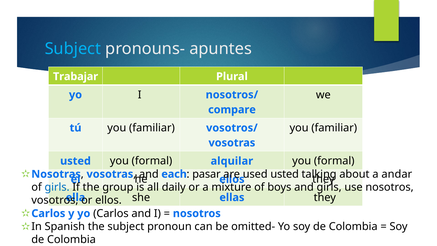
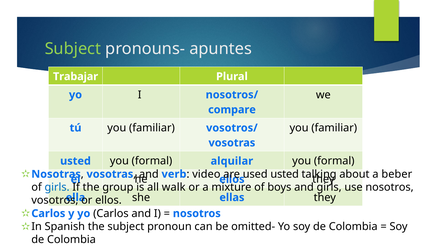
Subject at (73, 49) colour: light blue -> light green
each: each -> verb
pasar: pasar -> video
andar: andar -> beber
daily: daily -> walk
